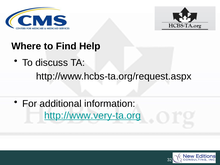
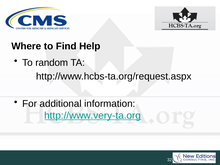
discuss: discuss -> random
